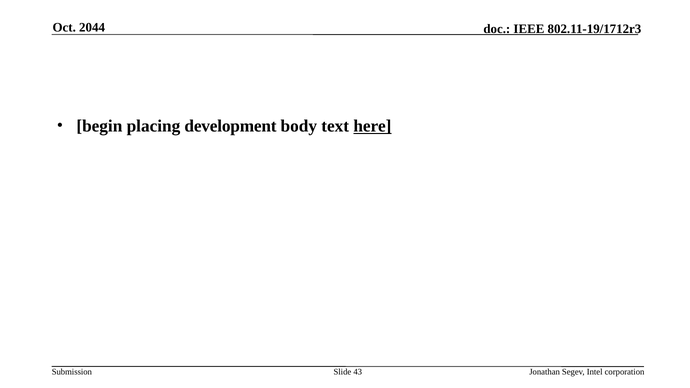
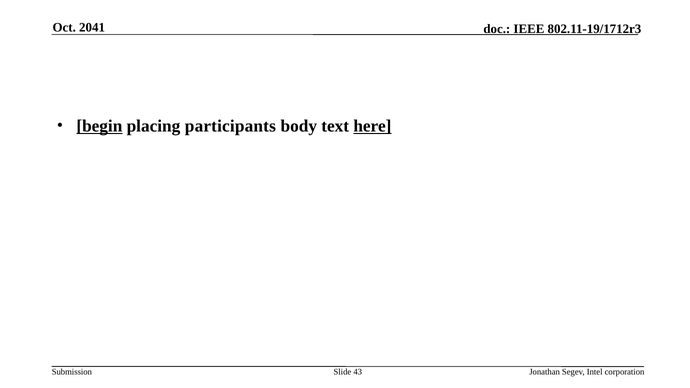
2044: 2044 -> 2041
begin underline: none -> present
development: development -> participants
